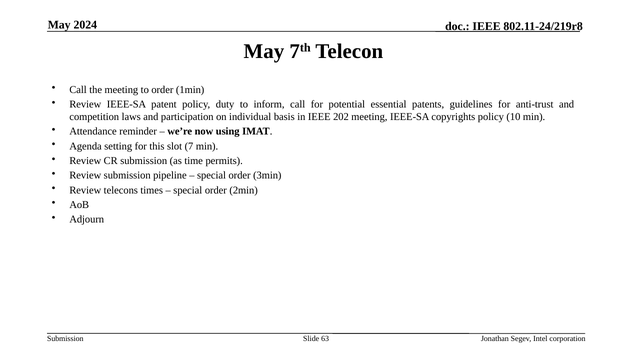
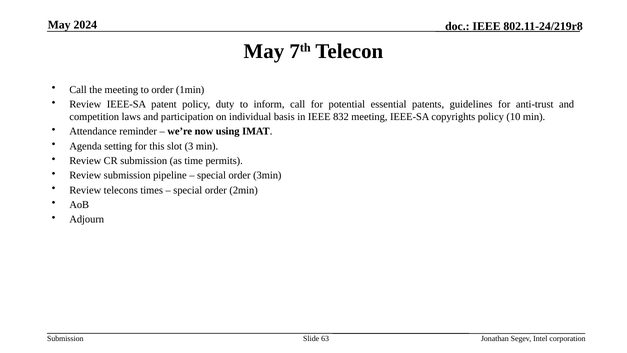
202: 202 -> 832
7: 7 -> 3
